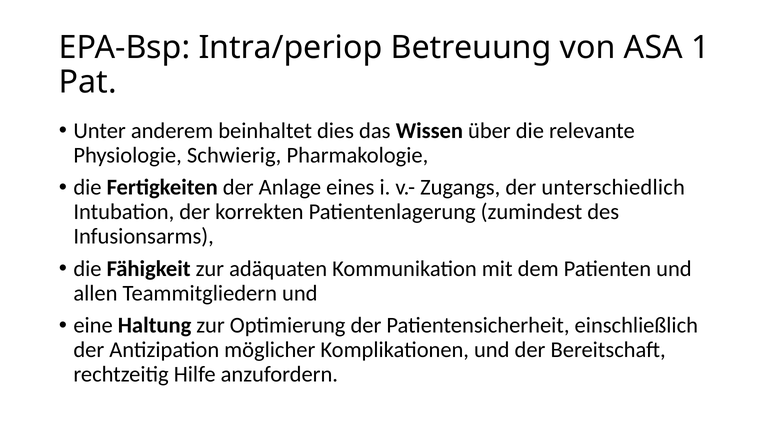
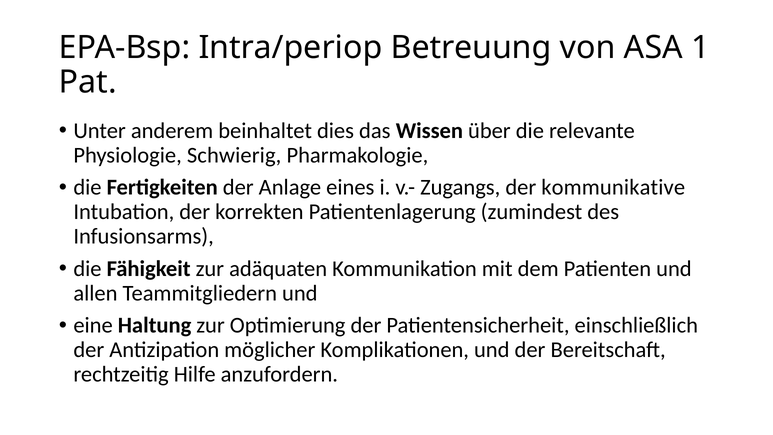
unterschiedlich: unterschiedlich -> kommunikative
